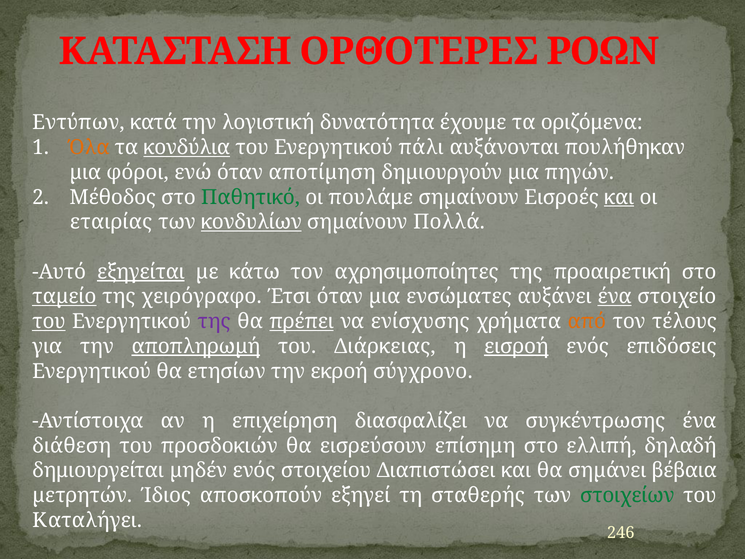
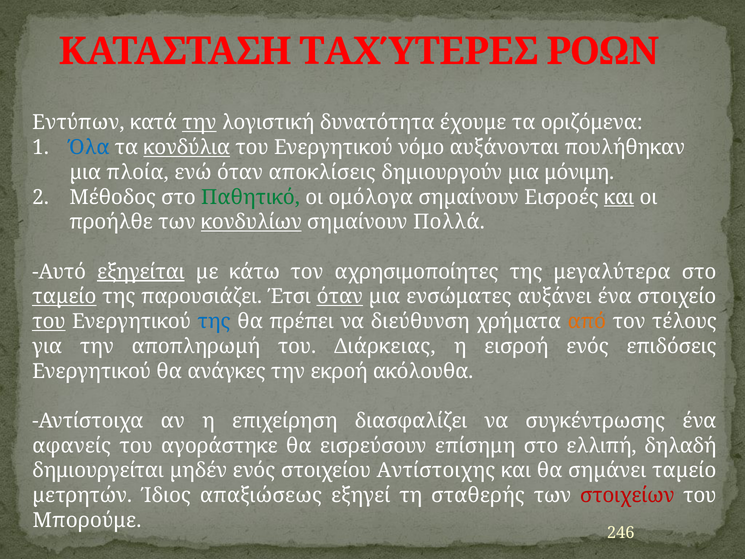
ΟΡΘΌΤΕΡΕΣ: ΟΡΘΌΤΕΡΕΣ -> ΤΑΧΎΤΕΡΕΣ
την at (199, 123) underline: none -> present
Όλα colour: orange -> blue
πάλι: πάλι -> νόμο
φόροι: φόροι -> πλοία
αποτίµηση: αποτίµηση -> αποκλίσεις
πηγών: πηγών -> μόνιμη
πουλάμε: πουλάμε -> ομόλογα
εταιρίας: εταιρίας -> προήλθε
προαιρετική: προαιρετική -> μεγαλύτερα
χειρόγραφο: χειρόγραφο -> παρουσιάζει
όταν at (340, 297) underline: none -> present
ένα at (615, 297) underline: present -> none
της at (214, 321) colour: purple -> blue
πρέπει underline: present -> none
ενίσχυσης: ενίσχυσης -> διεύθυνση
αποπληρωµή underline: present -> none
εισροή underline: present -> none
ετησίων: ετησίων -> ανάγκες
σύγχρονο: σύγχρονο -> ακόλουθα
διάθεση: διάθεση -> αφανείς
προσδοκιών: προσδοκιών -> αγοράστηκε
Διαπιστώσει: Διαπιστώσει -> Αντίστοιχης
σηµάνει βέβαια: βέβαια -> ταµείο
αποσκοπούν: αποσκοπούν -> απαξιώσεως
στοιχείων colour: green -> red
Καταλήγει: Καταλήγει -> Μπορούμε
